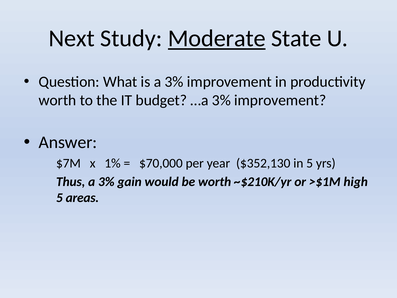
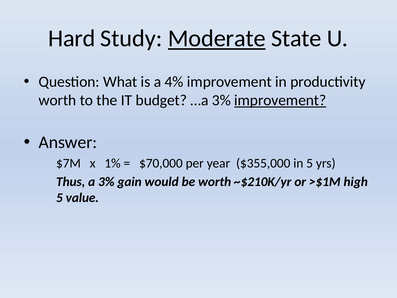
Next: Next -> Hard
is a 3%: 3% -> 4%
improvement at (280, 100) underline: none -> present
$352,130: $352,130 -> $355,000
areas: areas -> value
